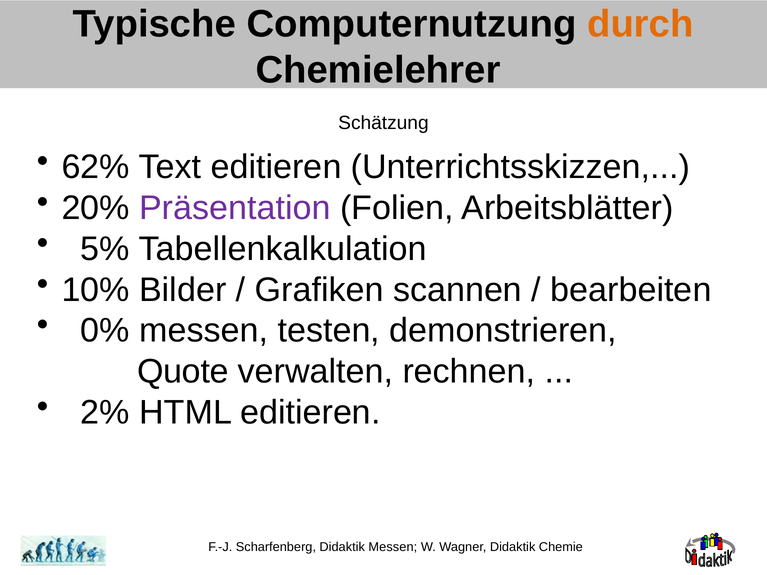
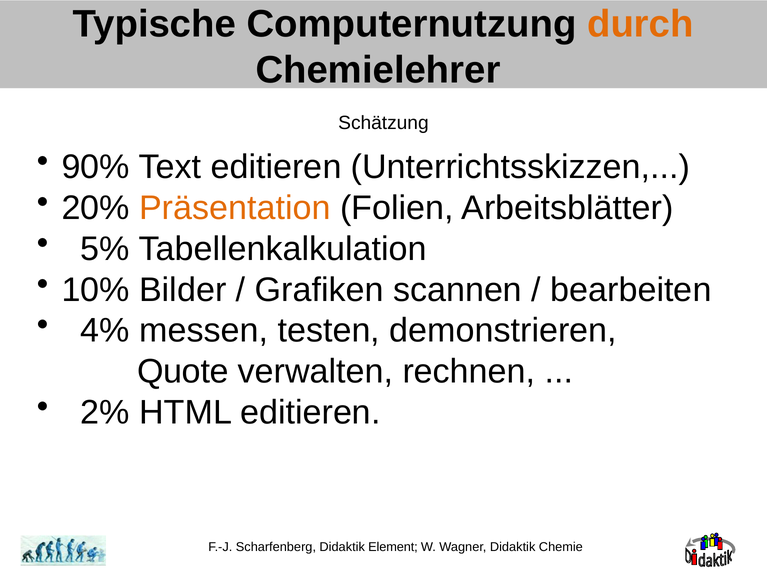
62%: 62% -> 90%
Präsentation colour: purple -> orange
0%: 0% -> 4%
Didaktik Messen: Messen -> Element
